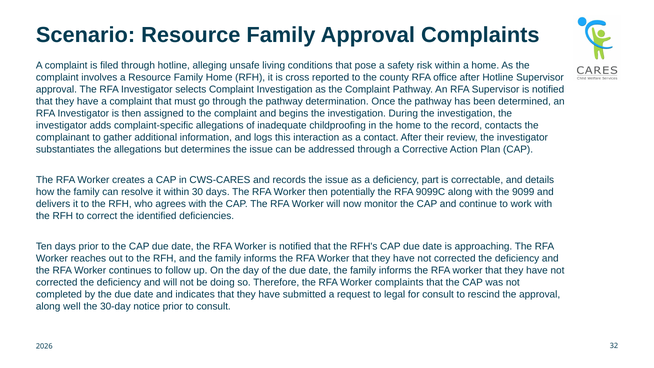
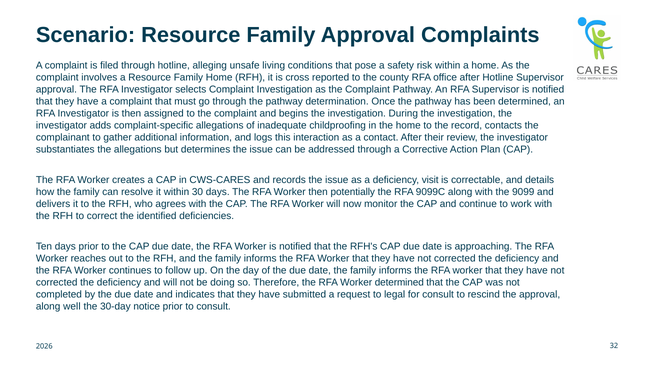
part: part -> visit
Worker complaints: complaints -> determined
